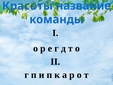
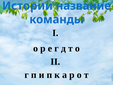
Красоты: Красоты -> Истории
